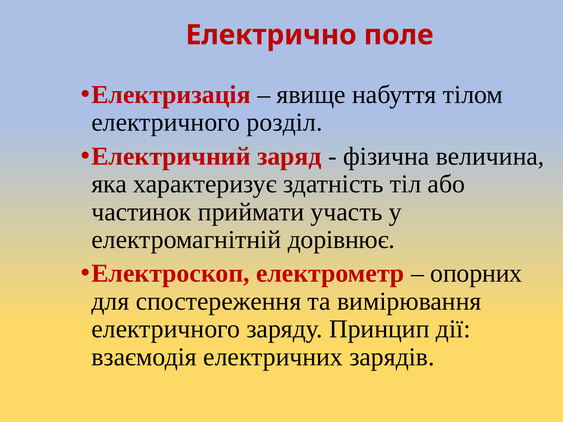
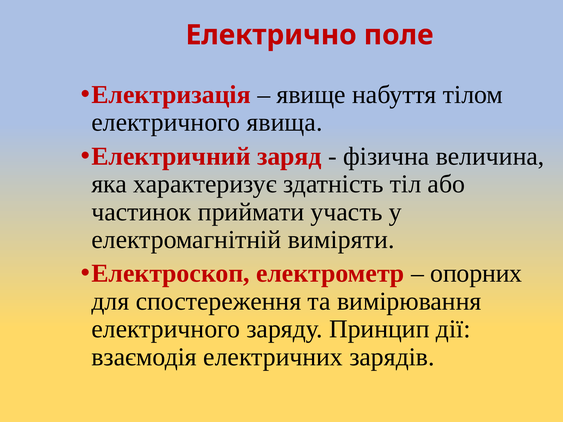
розділ: розділ -> явища
дорівнює: дорівнює -> виміряти
